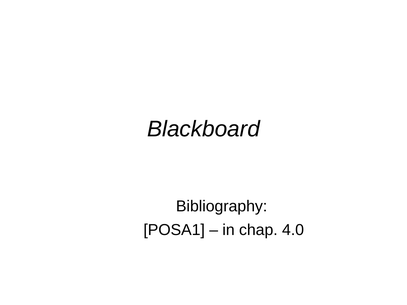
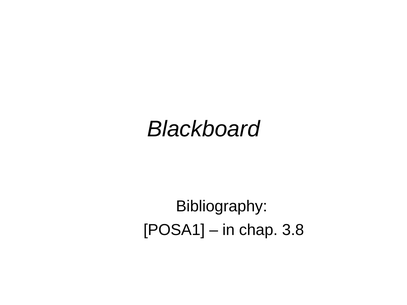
4.0: 4.0 -> 3.8
